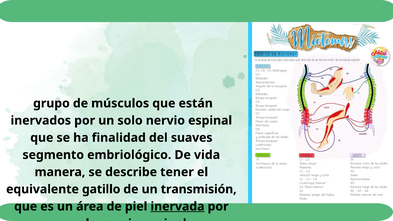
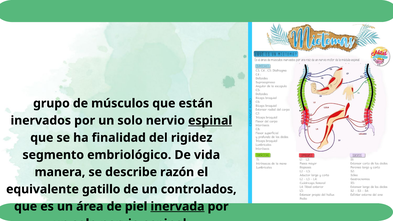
espinal at (210, 121) underline: none -> present
suaves: suaves -> rigidez
tener: tener -> razón
transmisión: transmisión -> controlados
